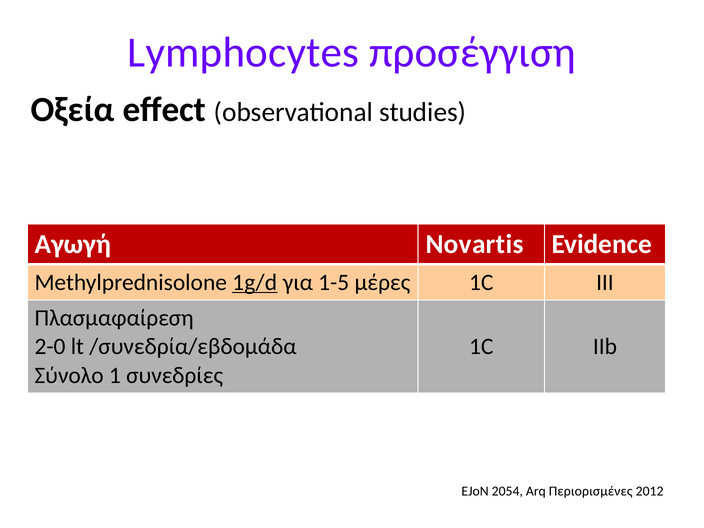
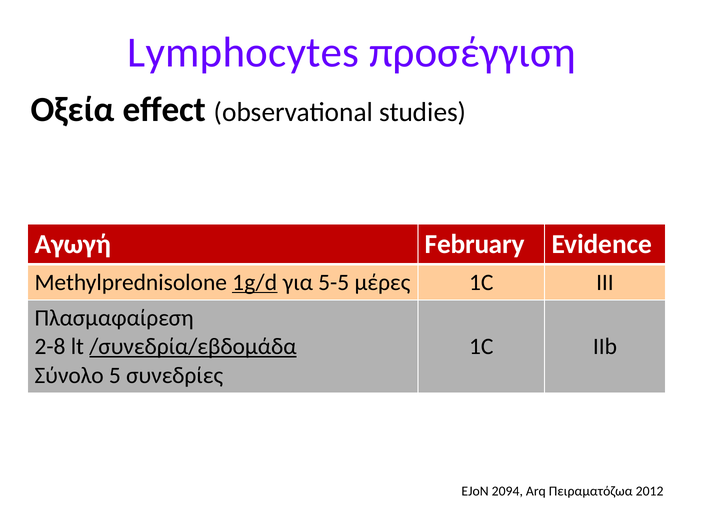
Novartis: Novartis -> February
1-5: 1-5 -> 5-5
2-0: 2-0 -> 2-8
/συνεδρία/εβδομάδα underline: none -> present
1: 1 -> 5
2054: 2054 -> 2094
Περιορισμένες: Περιορισμένες -> Πειραματόζωα
